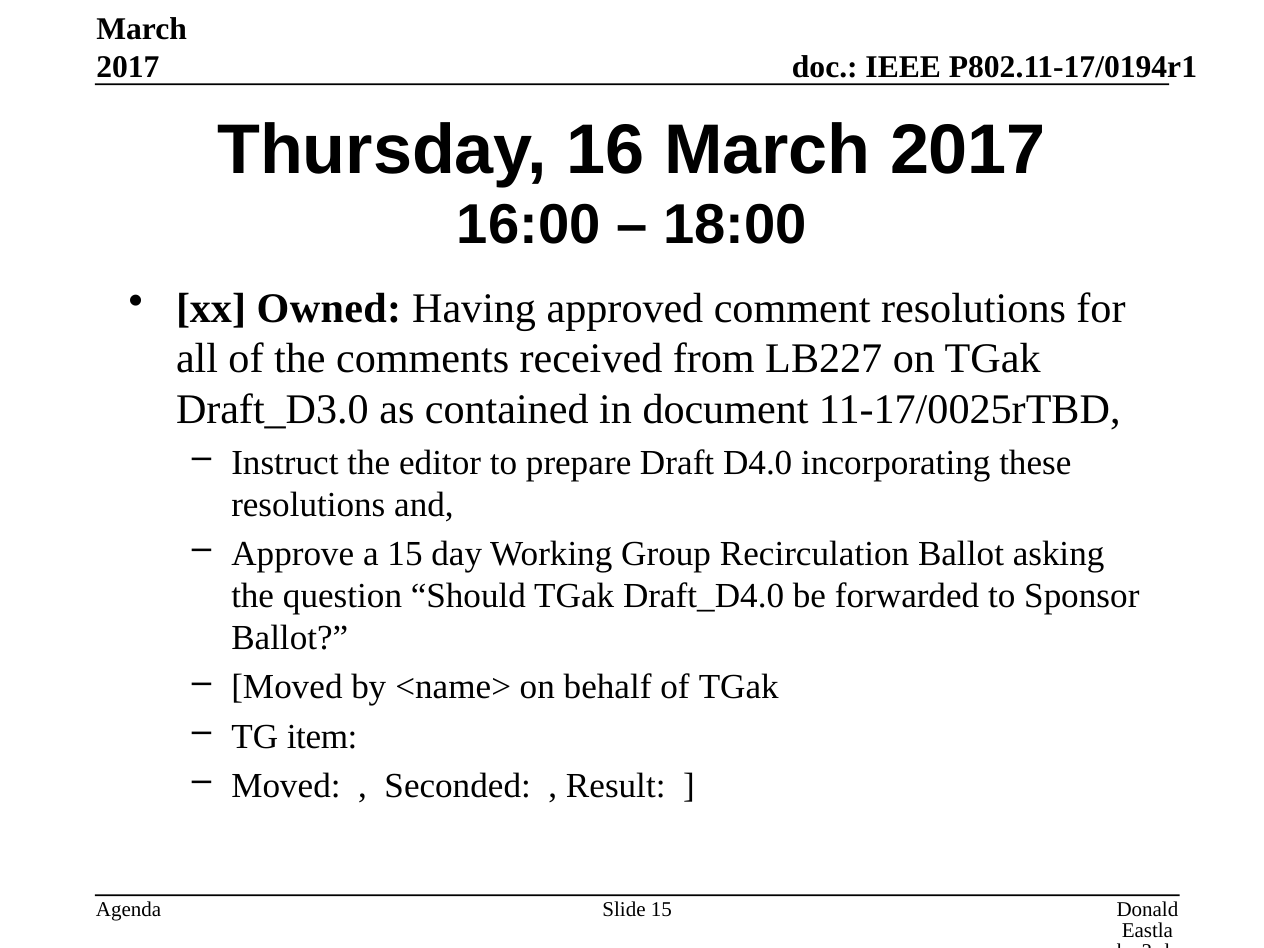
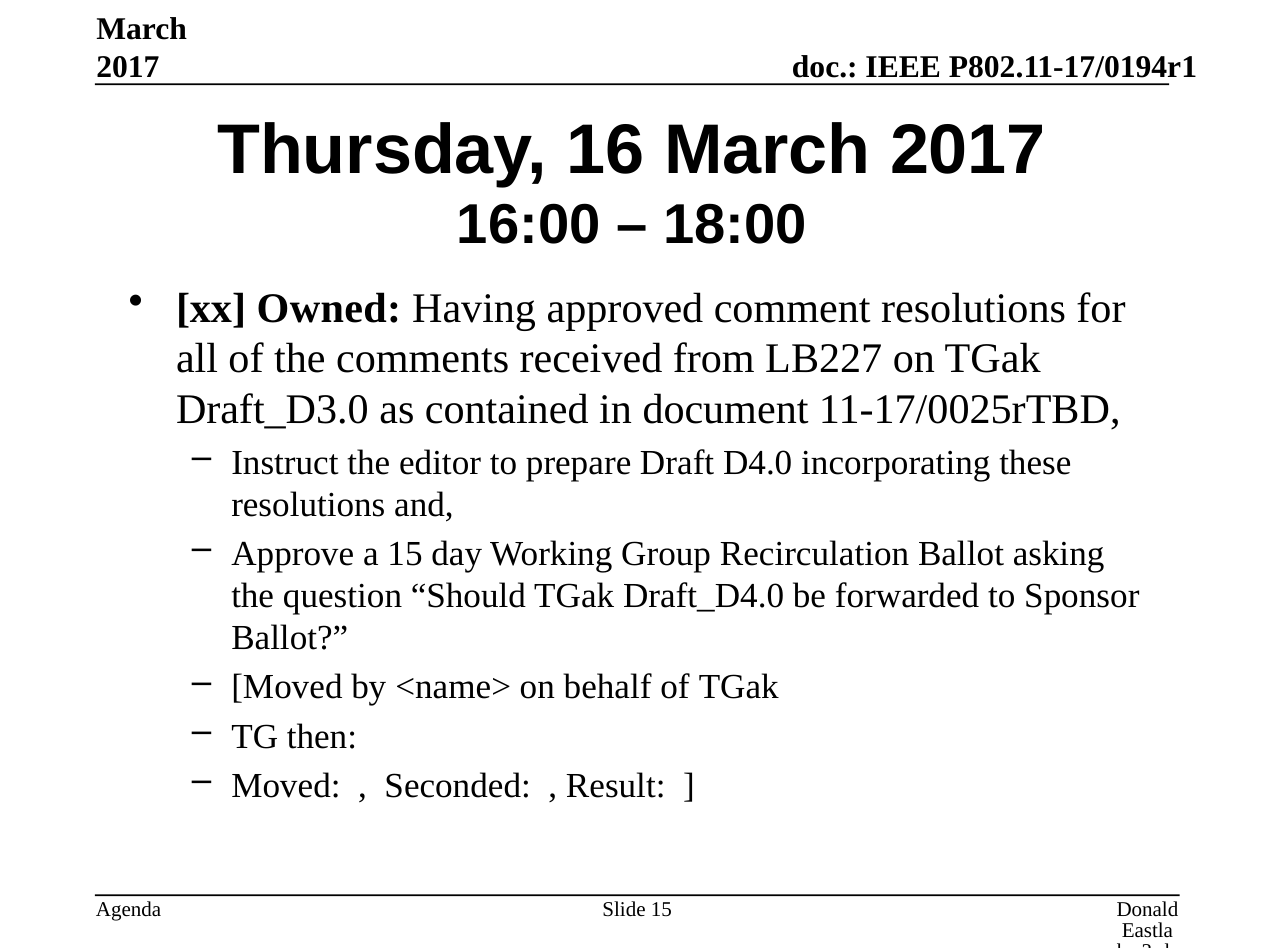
item: item -> then
